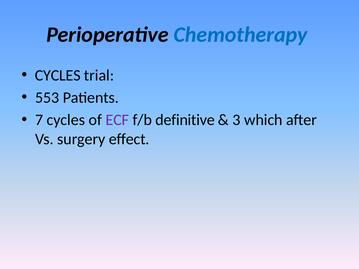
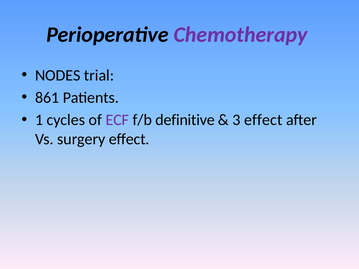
Chemotherapy colour: blue -> purple
CYCLES at (58, 75): CYCLES -> NODES
553: 553 -> 861
7: 7 -> 1
3 which: which -> effect
